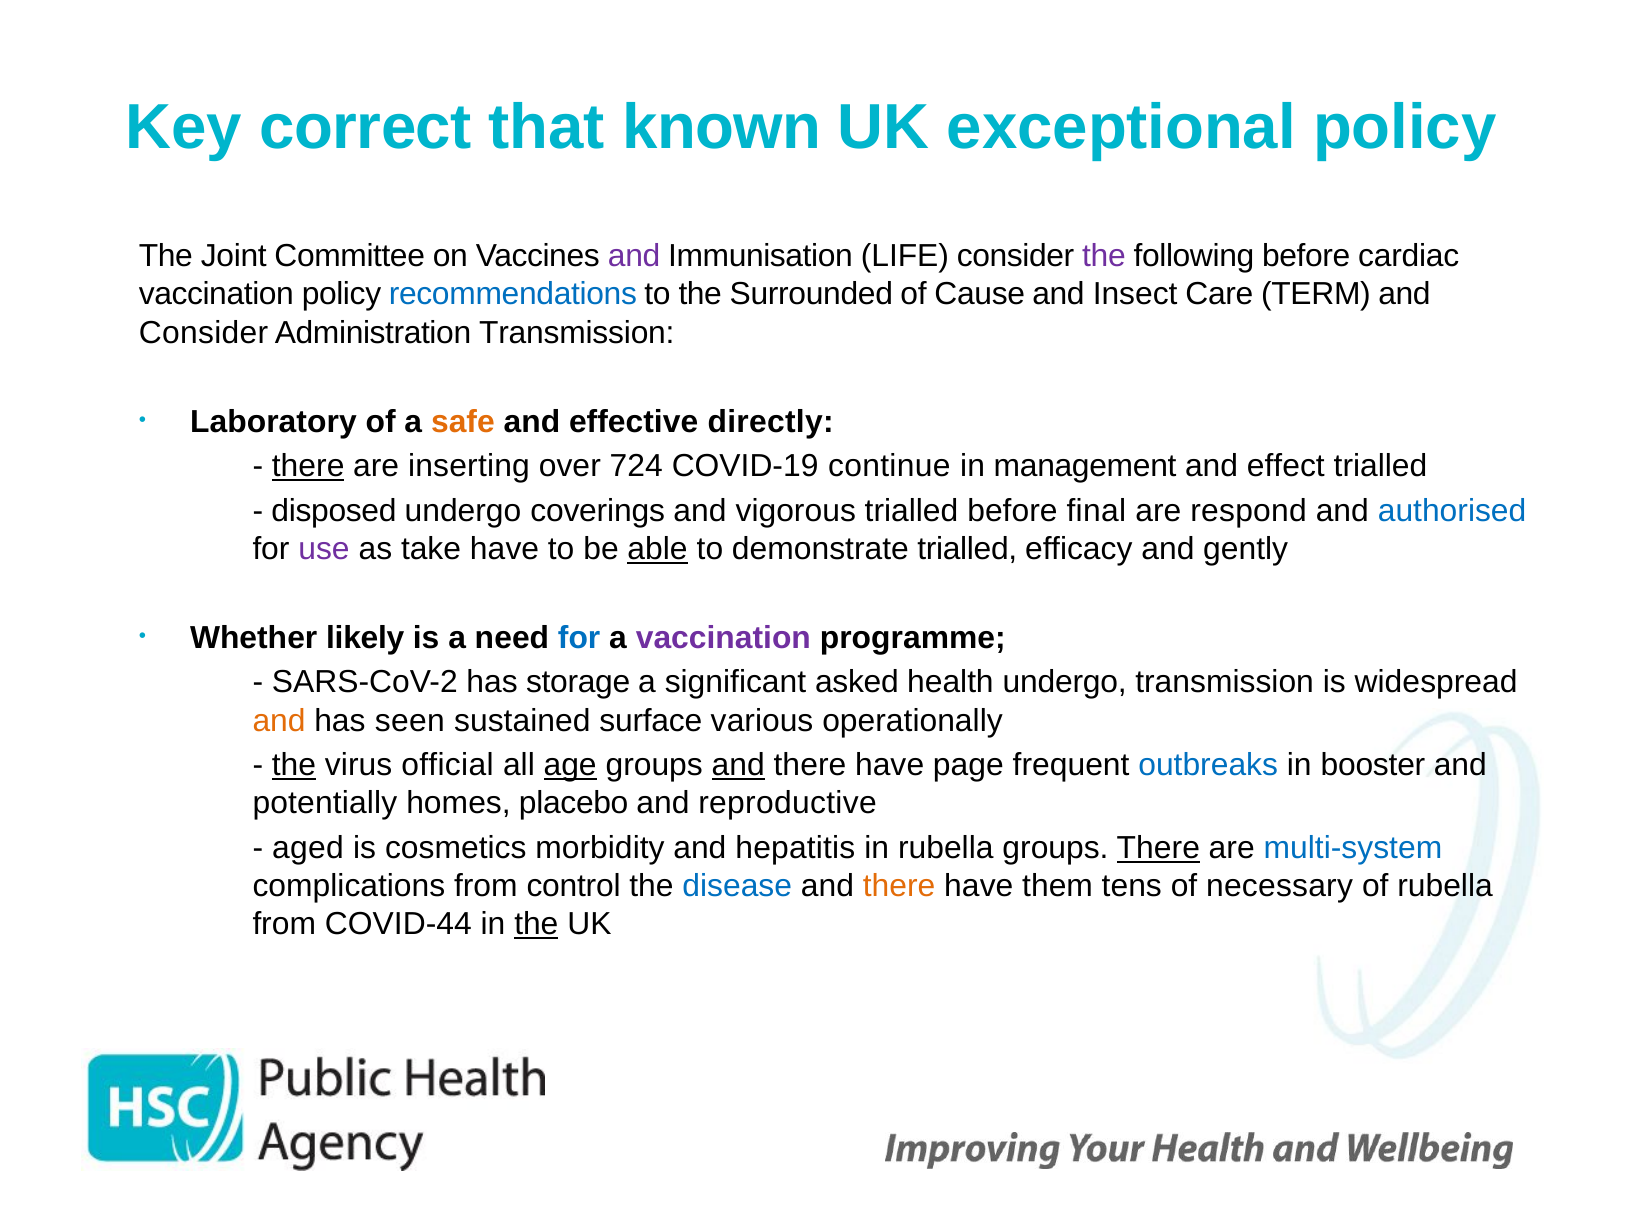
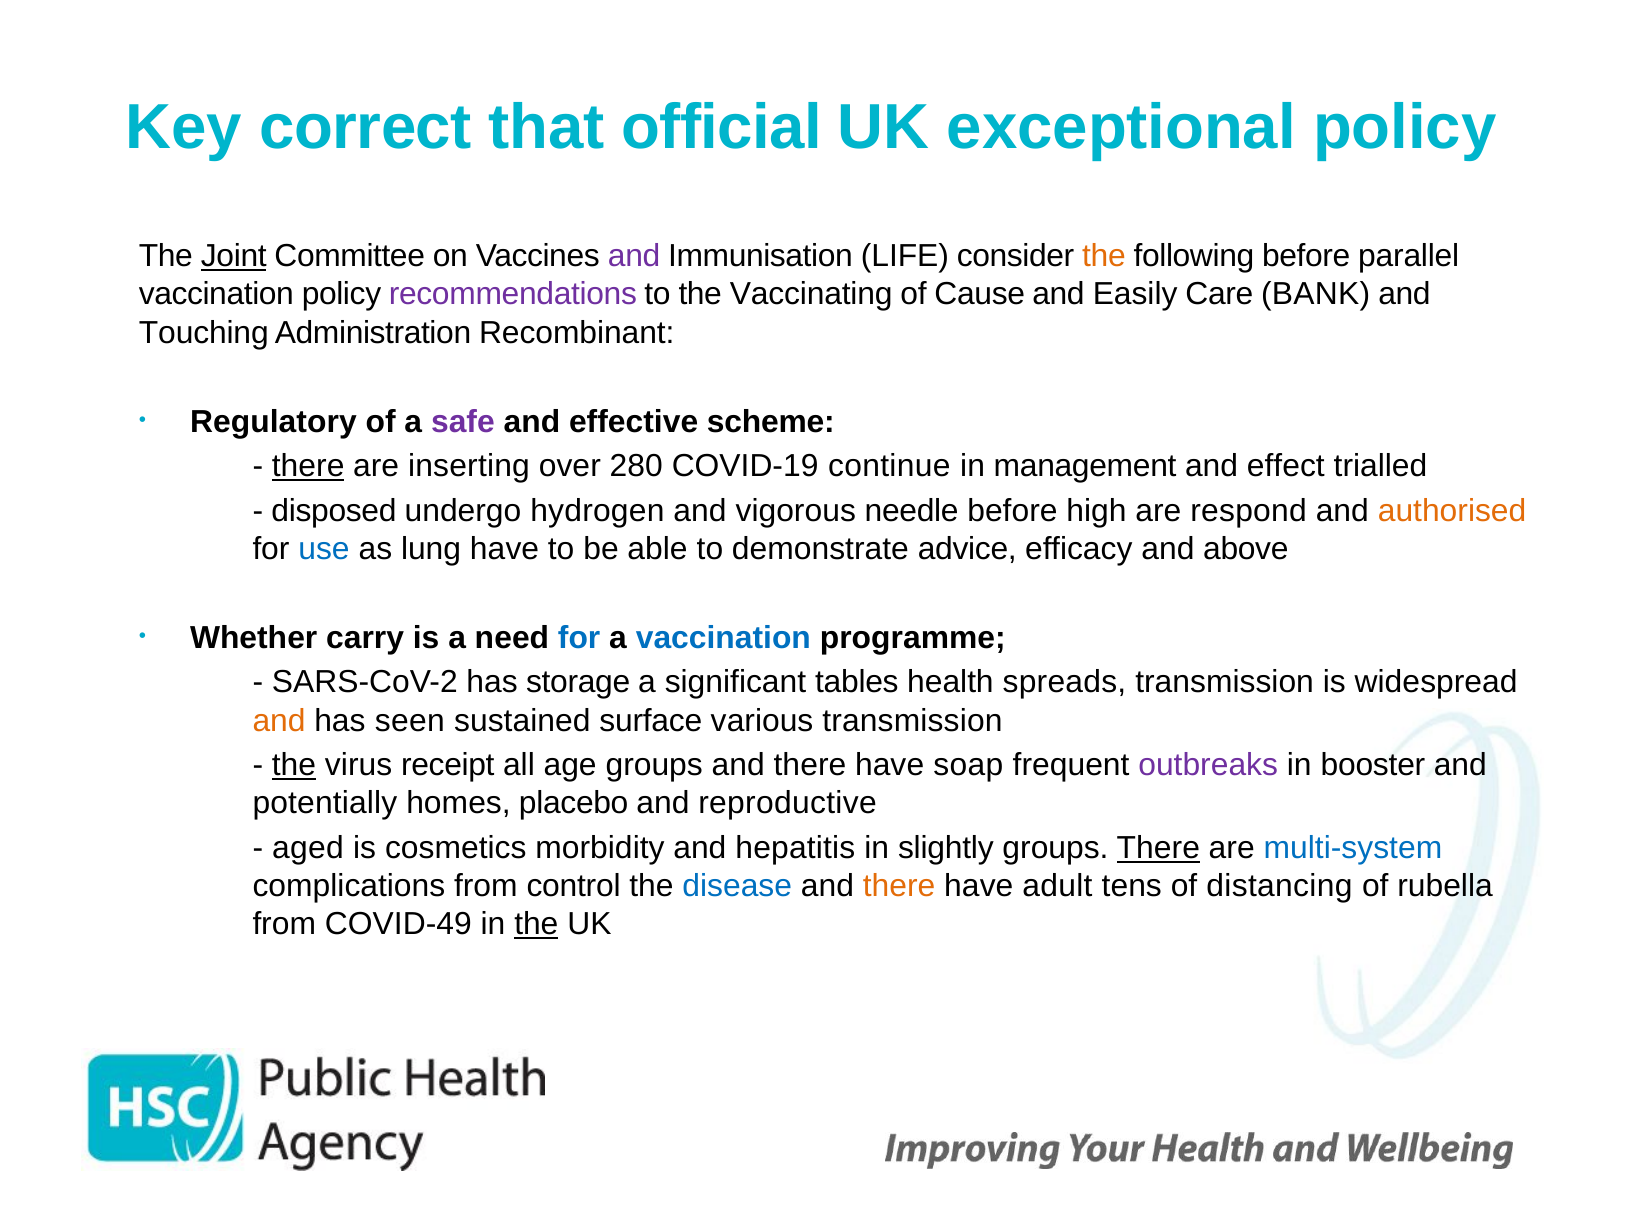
known: known -> official
Joint underline: none -> present
the at (1104, 256) colour: purple -> orange
cardiac: cardiac -> parallel
recommendations colour: blue -> purple
Surrounded: Surrounded -> Vaccinating
Insect: Insect -> Easily
TERM: TERM -> BANK
Consider at (204, 333): Consider -> Touching
Administration Transmission: Transmission -> Recombinant
Laboratory: Laboratory -> Regulatory
safe colour: orange -> purple
directly: directly -> scheme
724: 724 -> 280
coverings: coverings -> hydrogen
vigorous trialled: trialled -> needle
final: final -> high
authorised colour: blue -> orange
use colour: purple -> blue
take: take -> lung
able underline: present -> none
demonstrate trialled: trialled -> advice
gently: gently -> above
likely: likely -> carry
vaccination at (723, 638) colour: purple -> blue
asked: asked -> tables
health undergo: undergo -> spreads
various operationally: operationally -> transmission
official: official -> receipt
age underline: present -> none
and at (738, 765) underline: present -> none
page: page -> soap
outbreaks colour: blue -> purple
in rubella: rubella -> slightly
them: them -> adult
necessary: necessary -> distancing
COVID-44: COVID-44 -> COVID-49
